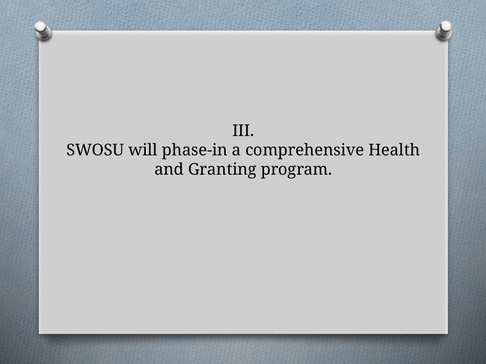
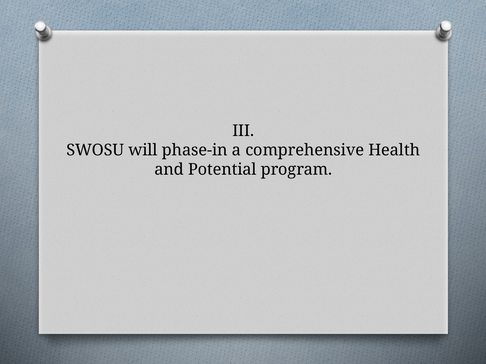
Granting: Granting -> Potential
